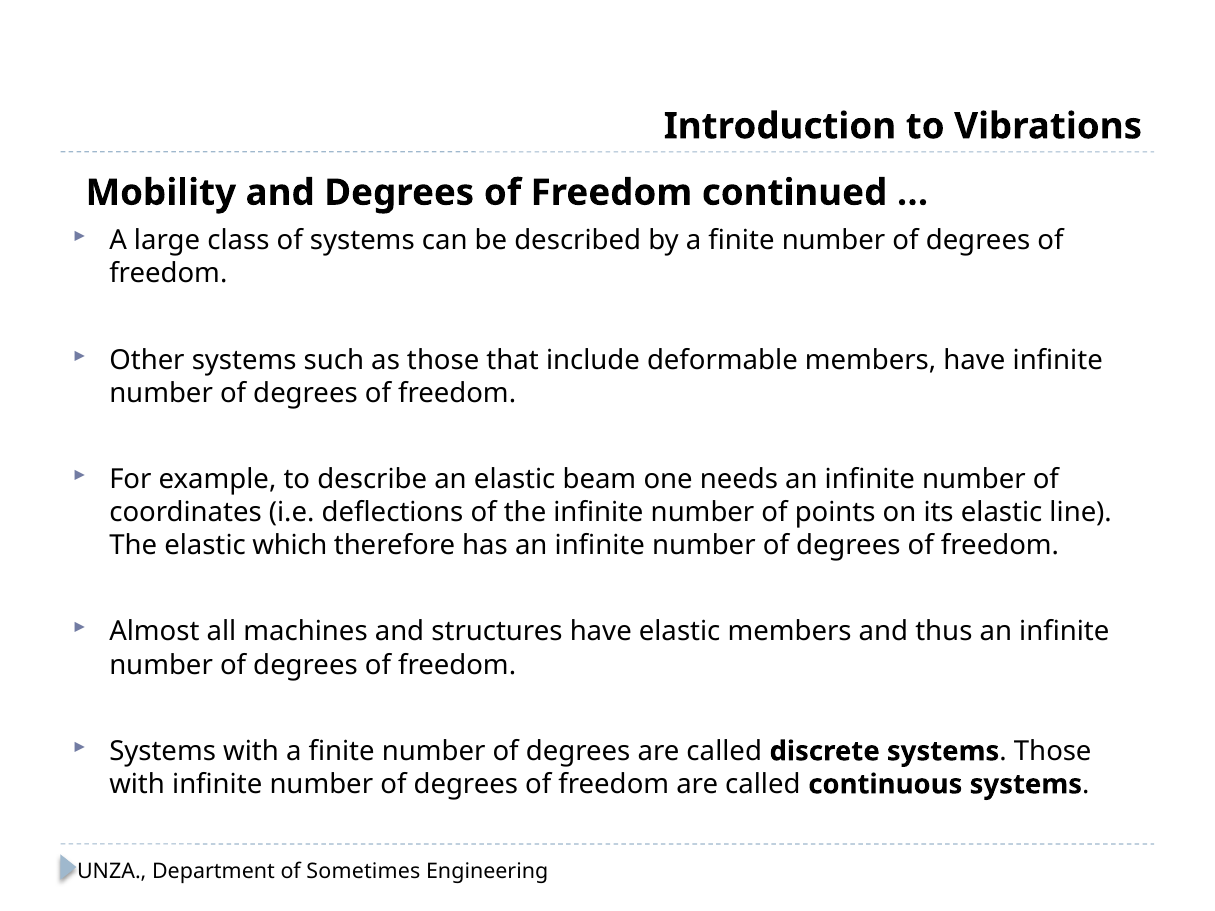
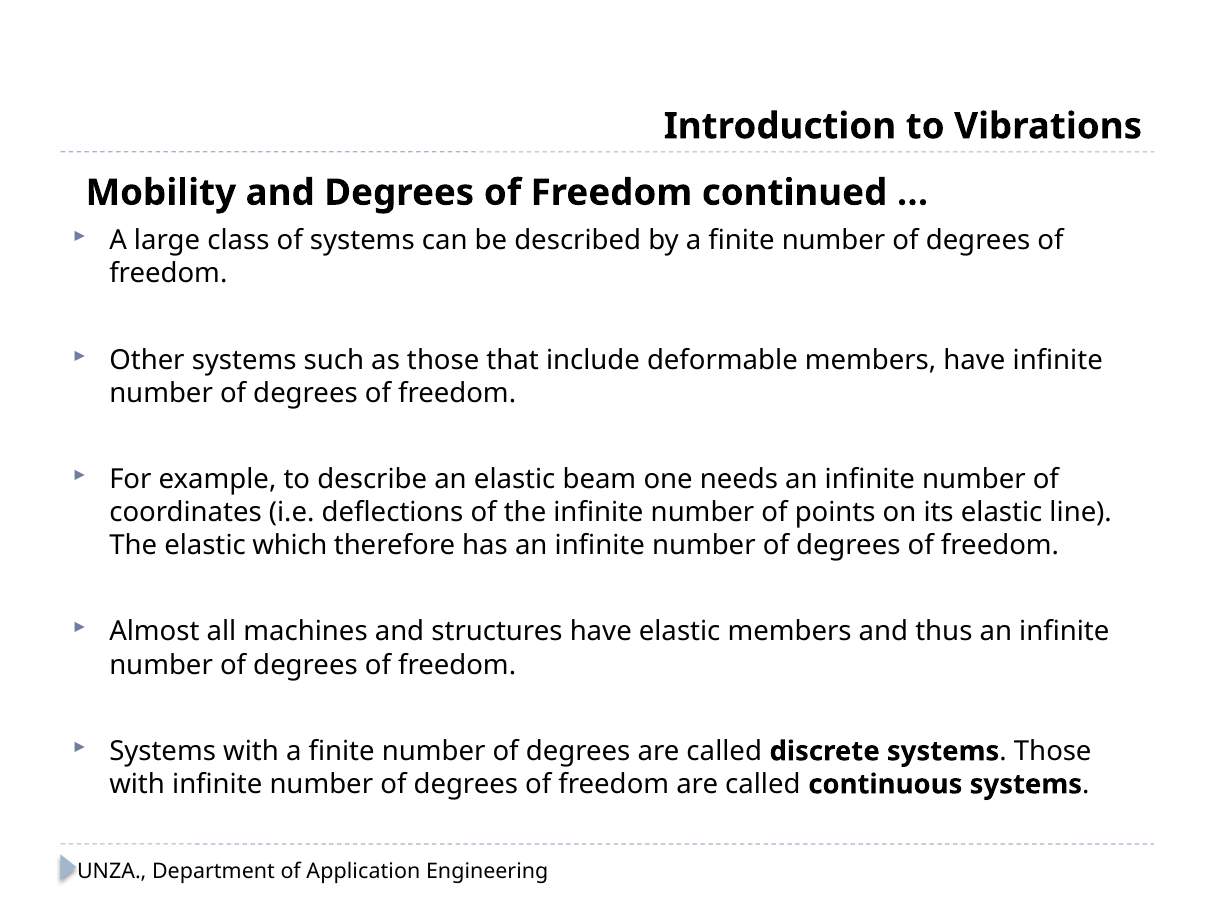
Sometimes: Sometimes -> Application
